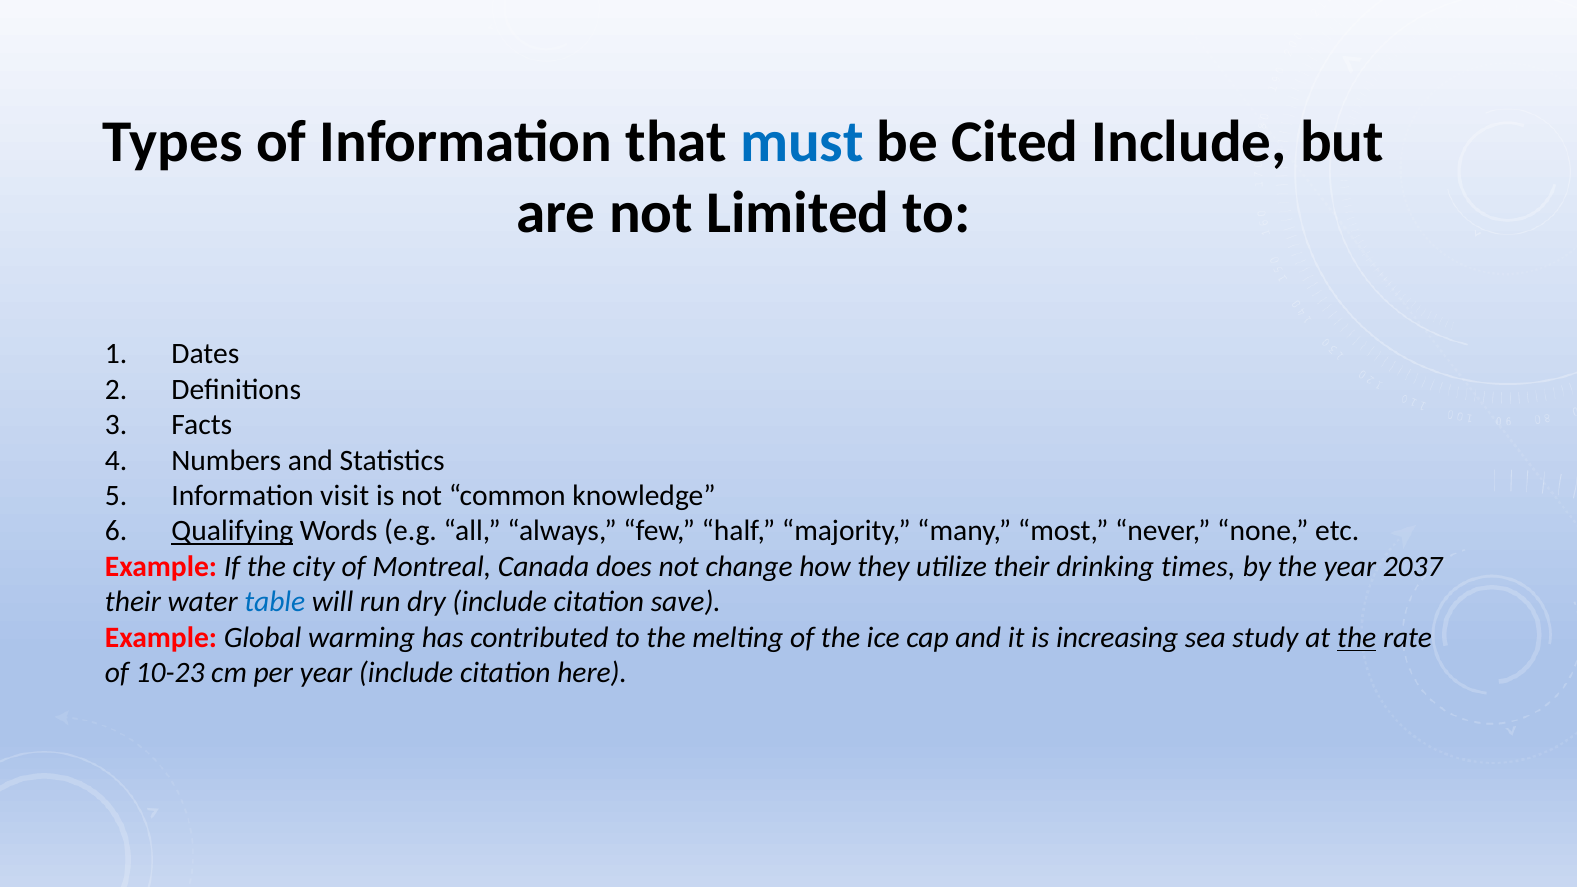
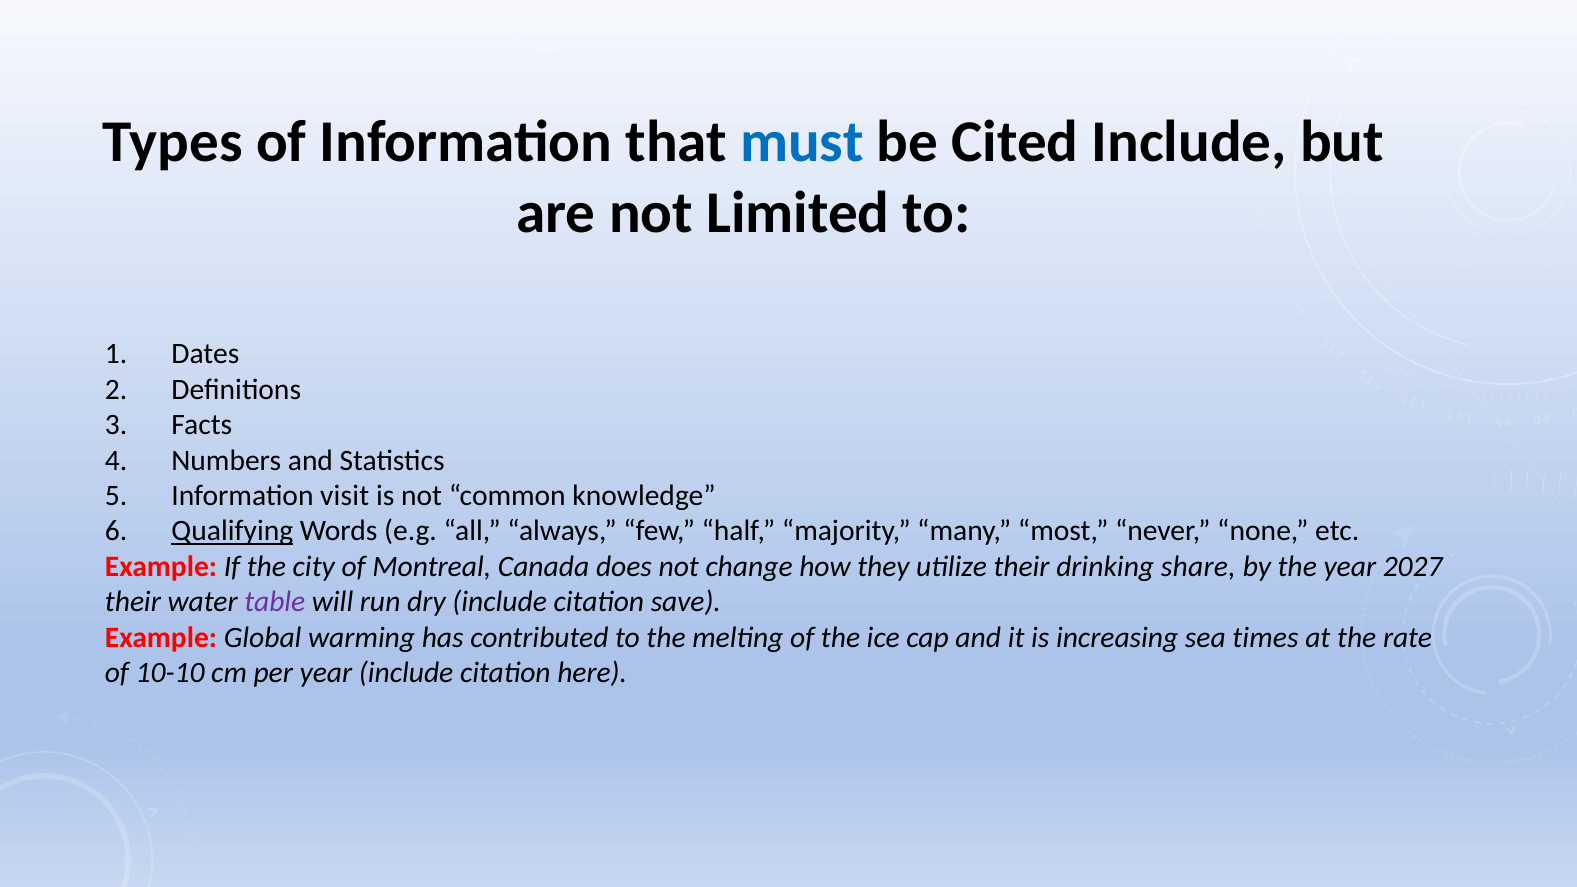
times: times -> share
2037: 2037 -> 2027
table colour: blue -> purple
study: study -> times
the at (1357, 638) underline: present -> none
10-23: 10-23 -> 10-10
